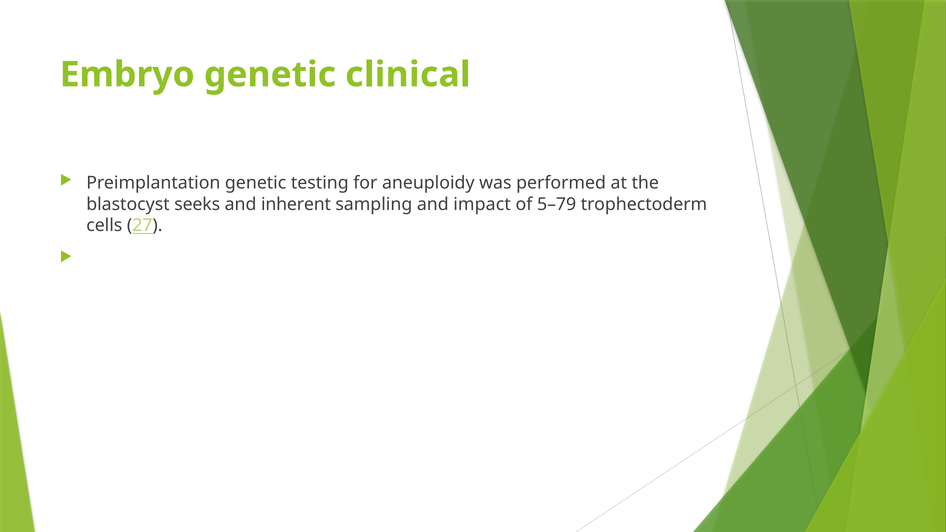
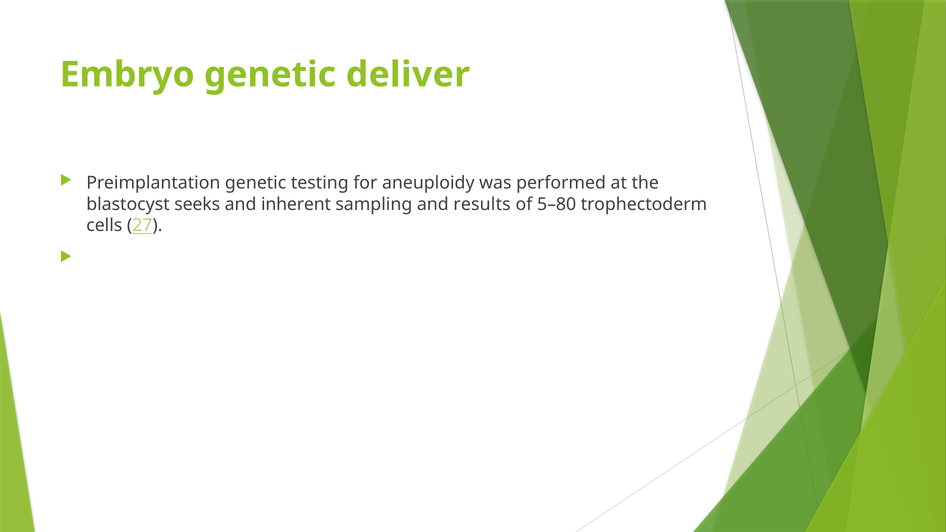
clinical: clinical -> deliver
impact: impact -> results
5–79: 5–79 -> 5–80
